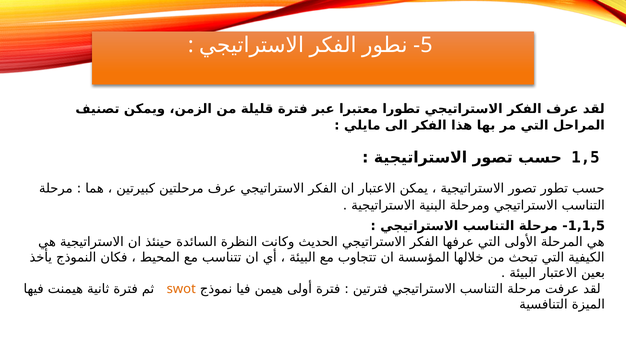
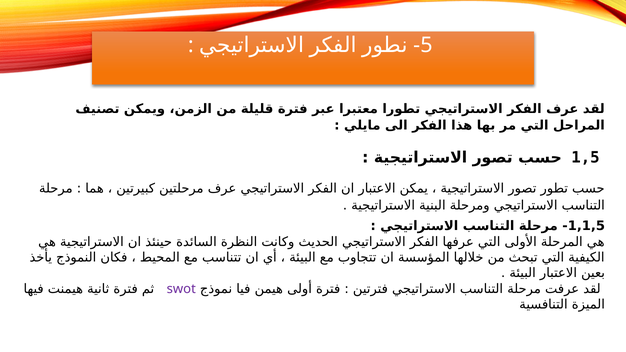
swot colour: orange -> purple
